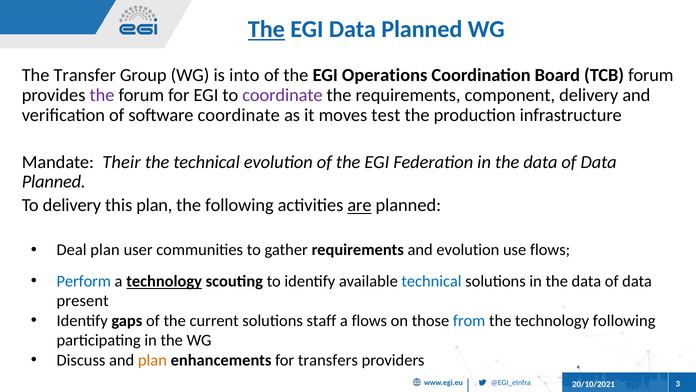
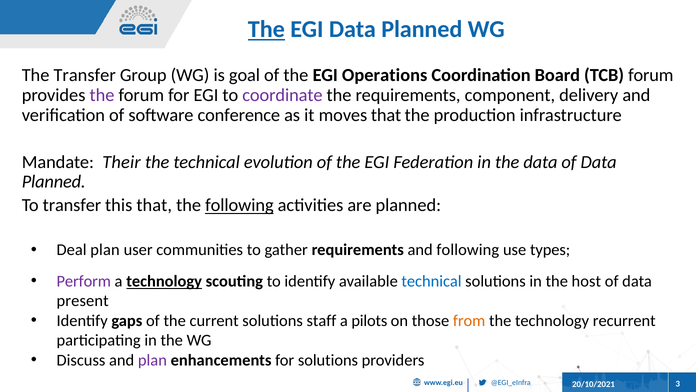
into: into -> goal
software coordinate: coordinate -> conference
moves test: test -> that
To delivery: delivery -> transfer
this plan: plan -> that
following at (239, 205) underline: none -> present
are underline: present -> none
and evolution: evolution -> following
use flows: flows -> types
Perform colour: blue -> purple
solutions in the data: data -> host
a flows: flows -> pilots
from colour: blue -> orange
technology following: following -> recurrent
plan at (152, 360) colour: orange -> purple
for transfers: transfers -> solutions
